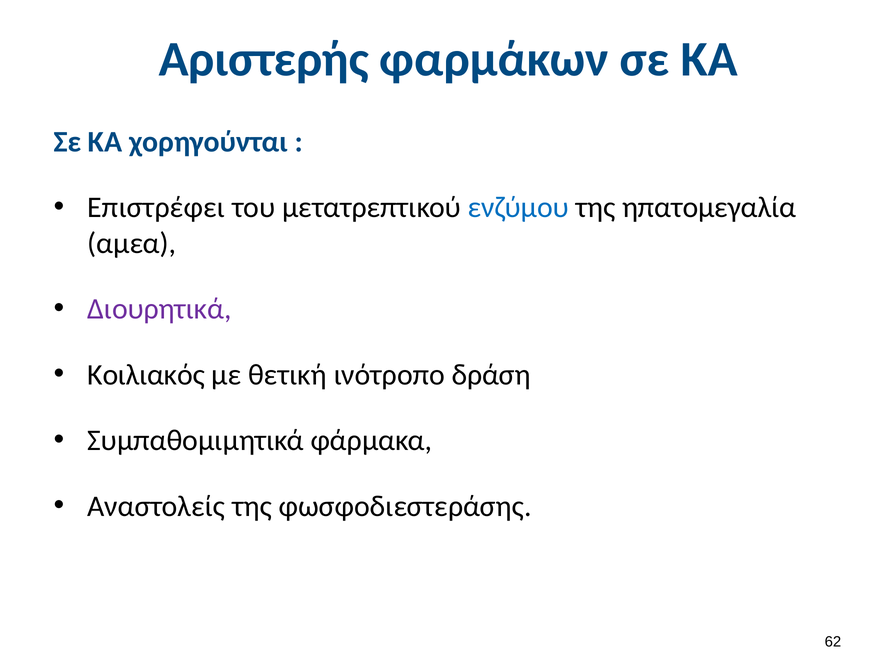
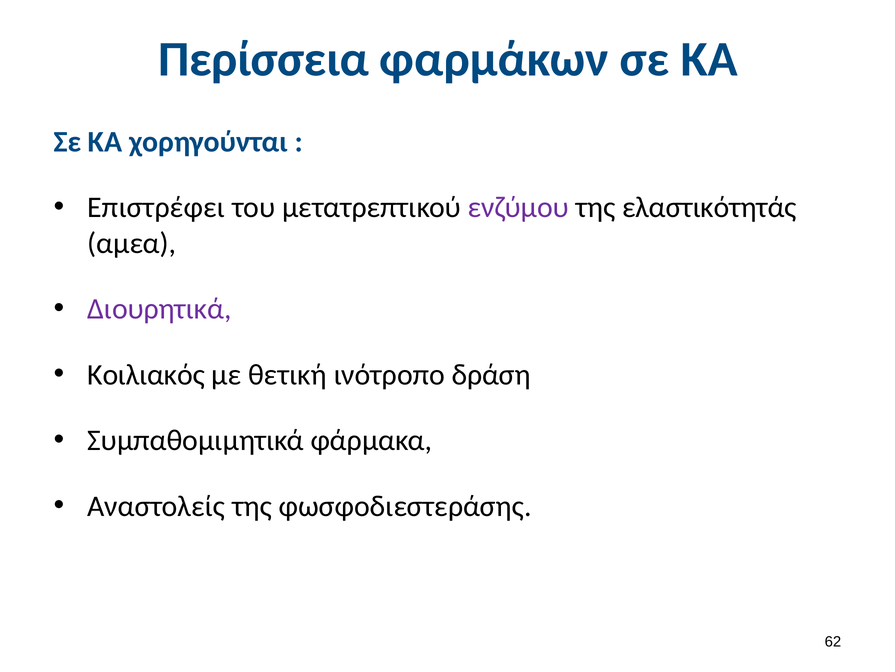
Αριστερής: Αριστερής -> Περίσσεια
ενζύμου colour: blue -> purple
ηπατομεγαλία: ηπατομεγαλία -> ελαστικότητάς
